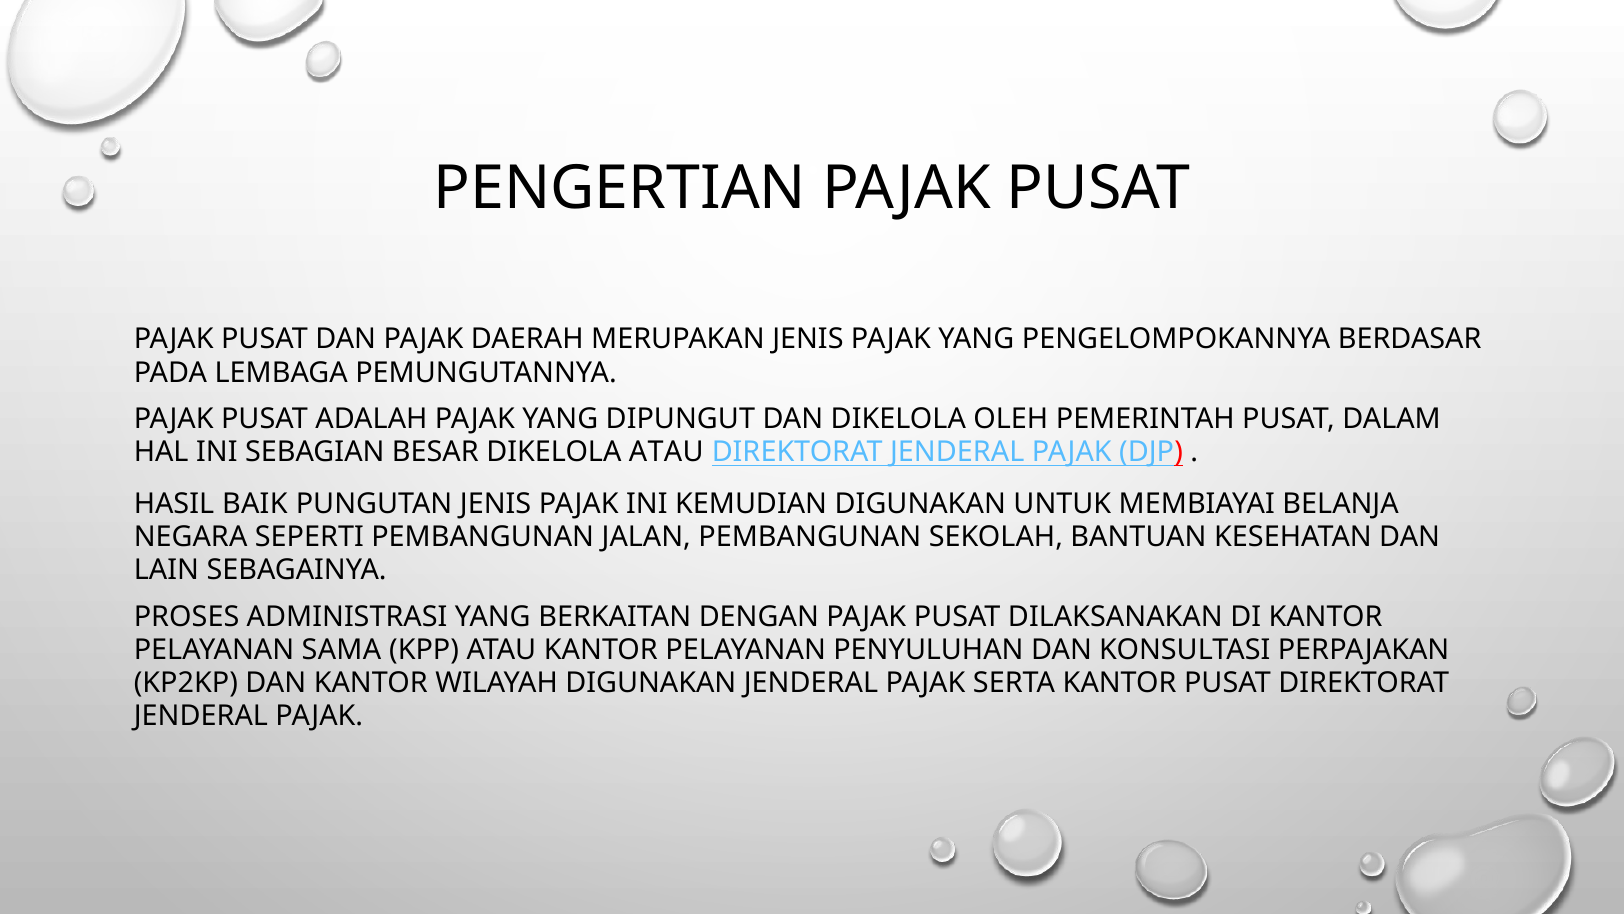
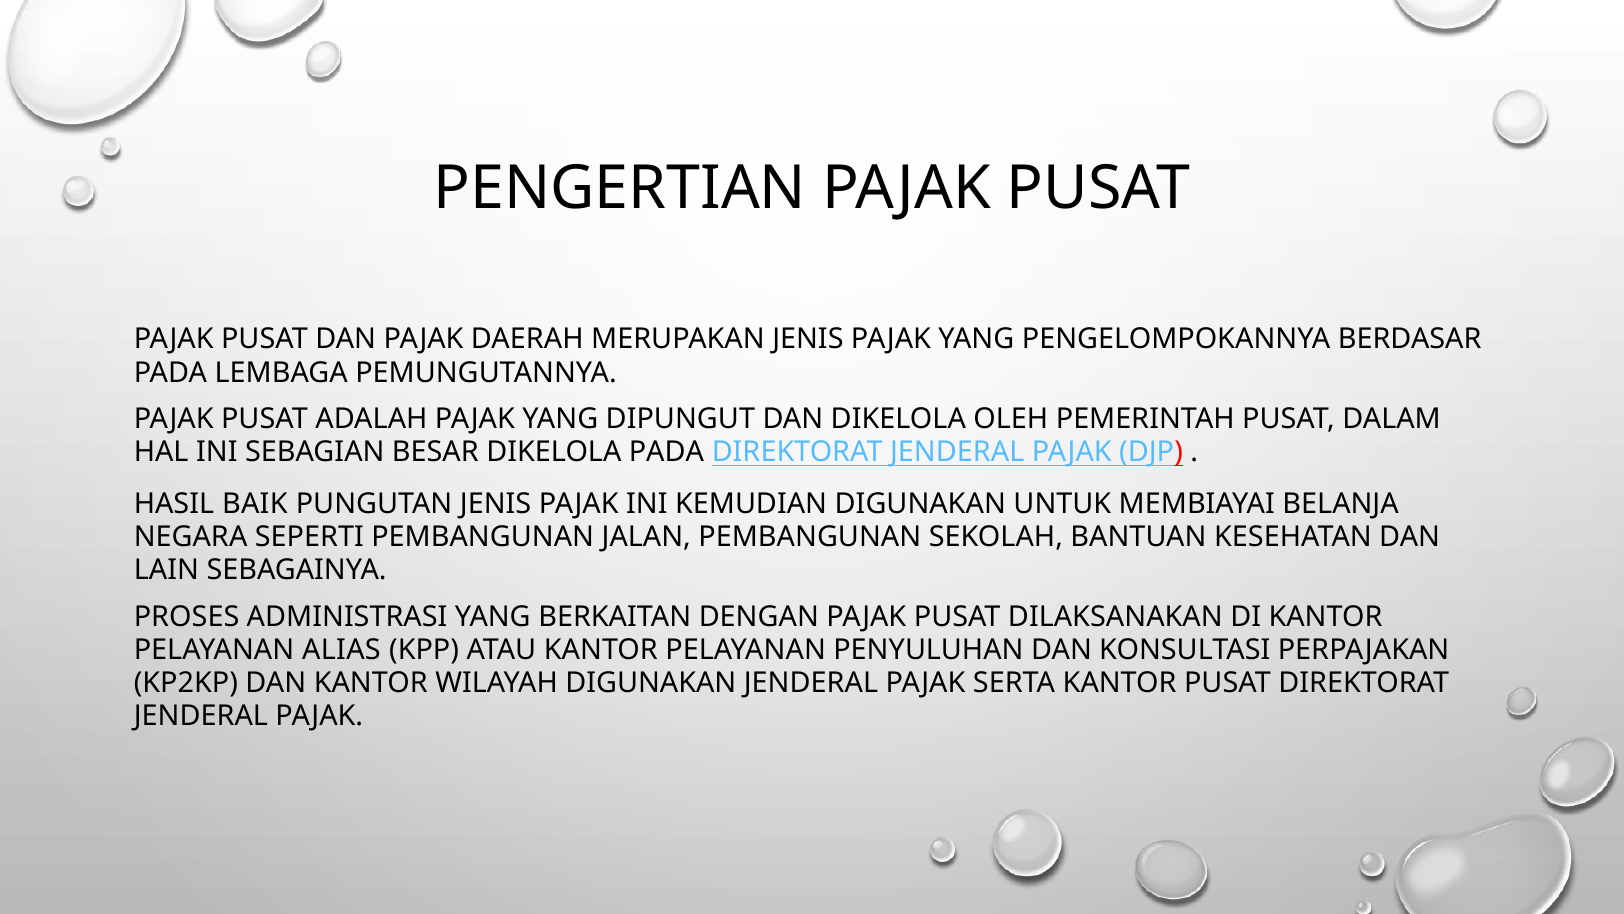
DIKELOLA ATAU: ATAU -> PADA
SAMA: SAMA -> ALIAS
